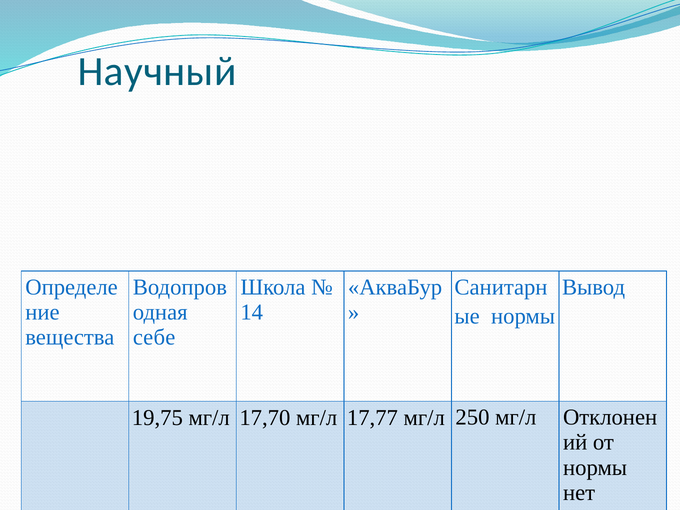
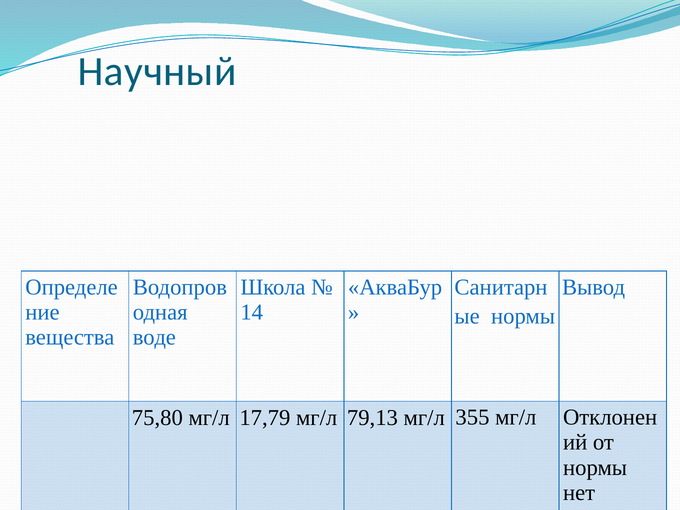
себе: себе -> воде
19,75: 19,75 -> 75,80
17,70: 17,70 -> 17,79
17,77: 17,77 -> 79,13
250: 250 -> 355
